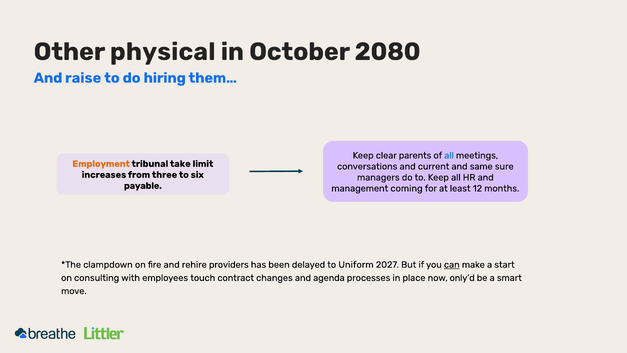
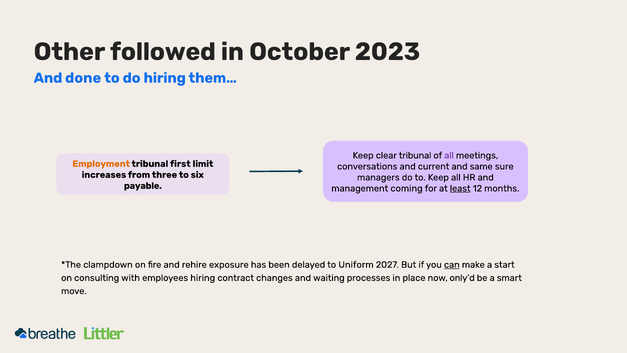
physical: physical -> followed
2080: 2080 -> 2023
raise: raise -> done
clear parents: parents -> tribunal
all at (449, 155) colour: blue -> purple
take: take -> first
least underline: none -> present
providers: providers -> exposure
employees touch: touch -> hiring
agenda: agenda -> waiting
